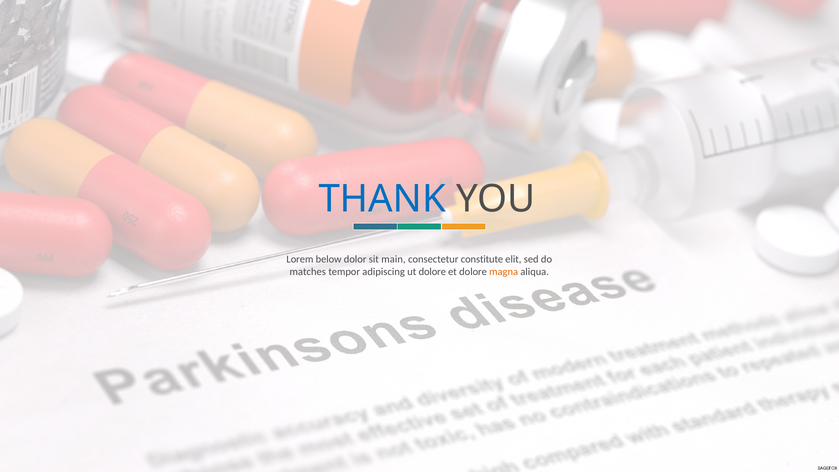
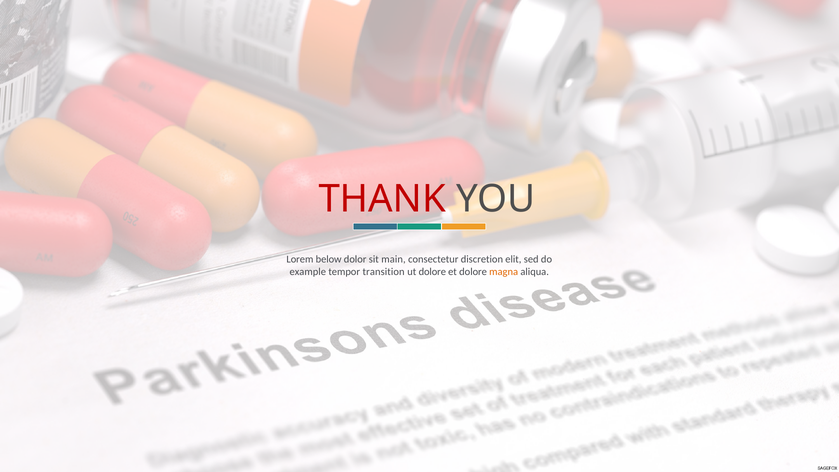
THANK colour: blue -> red
constitute: constitute -> discretion
matches: matches -> example
adipiscing: adipiscing -> transition
